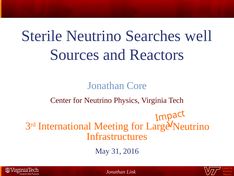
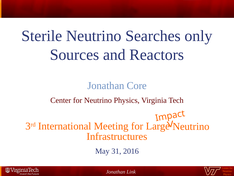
well: well -> only
